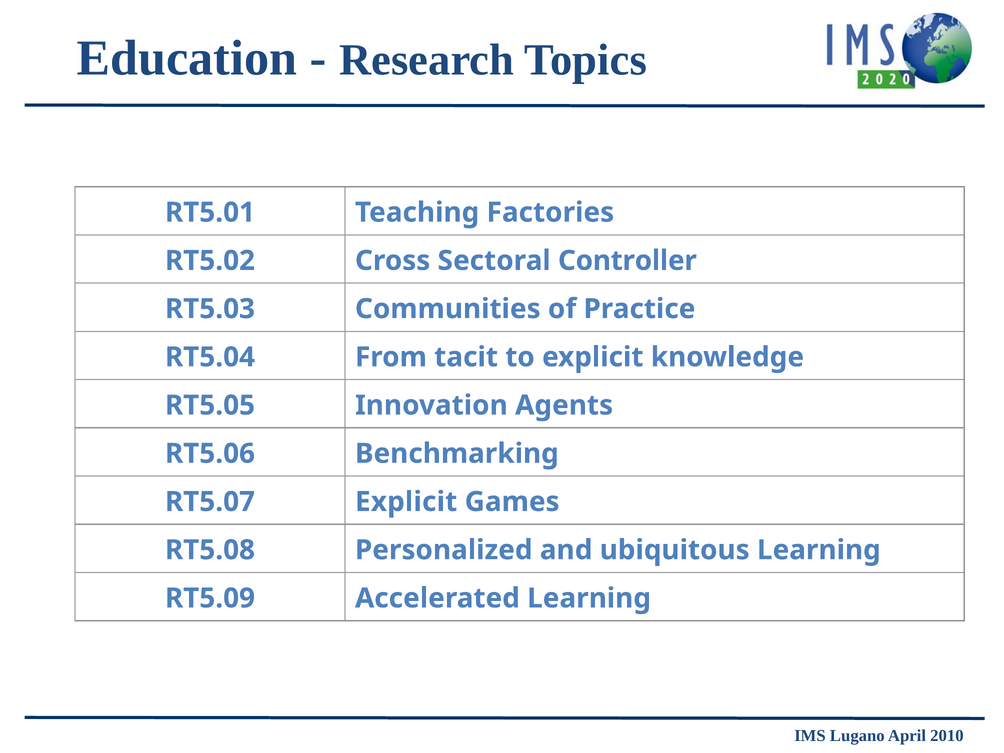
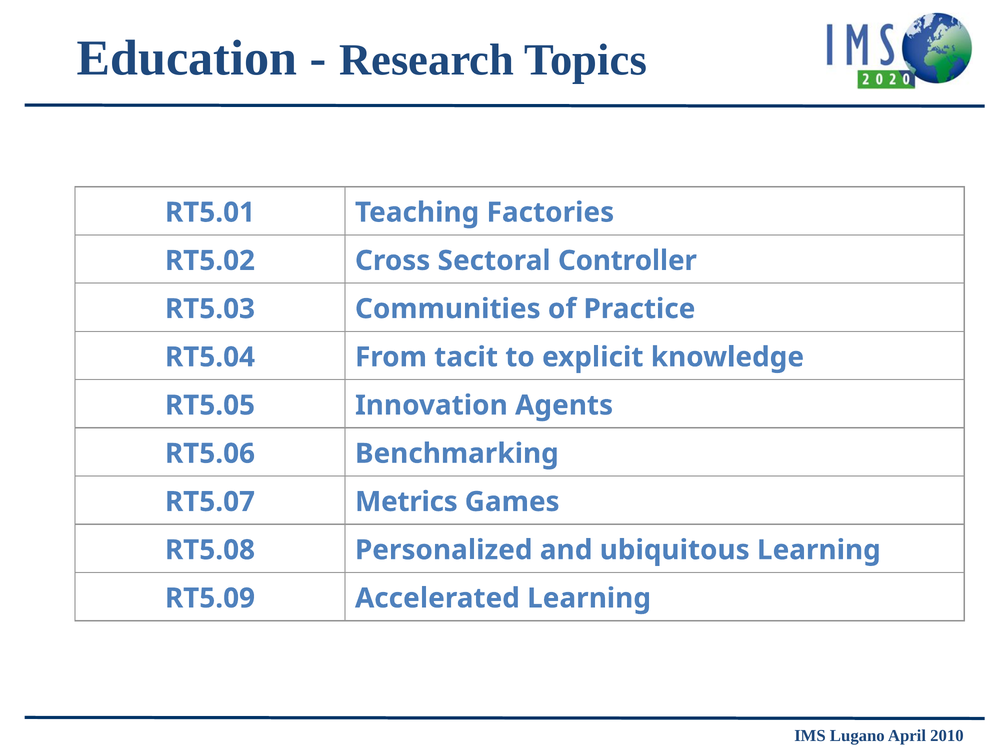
RT5.07 Explicit: Explicit -> Metrics
